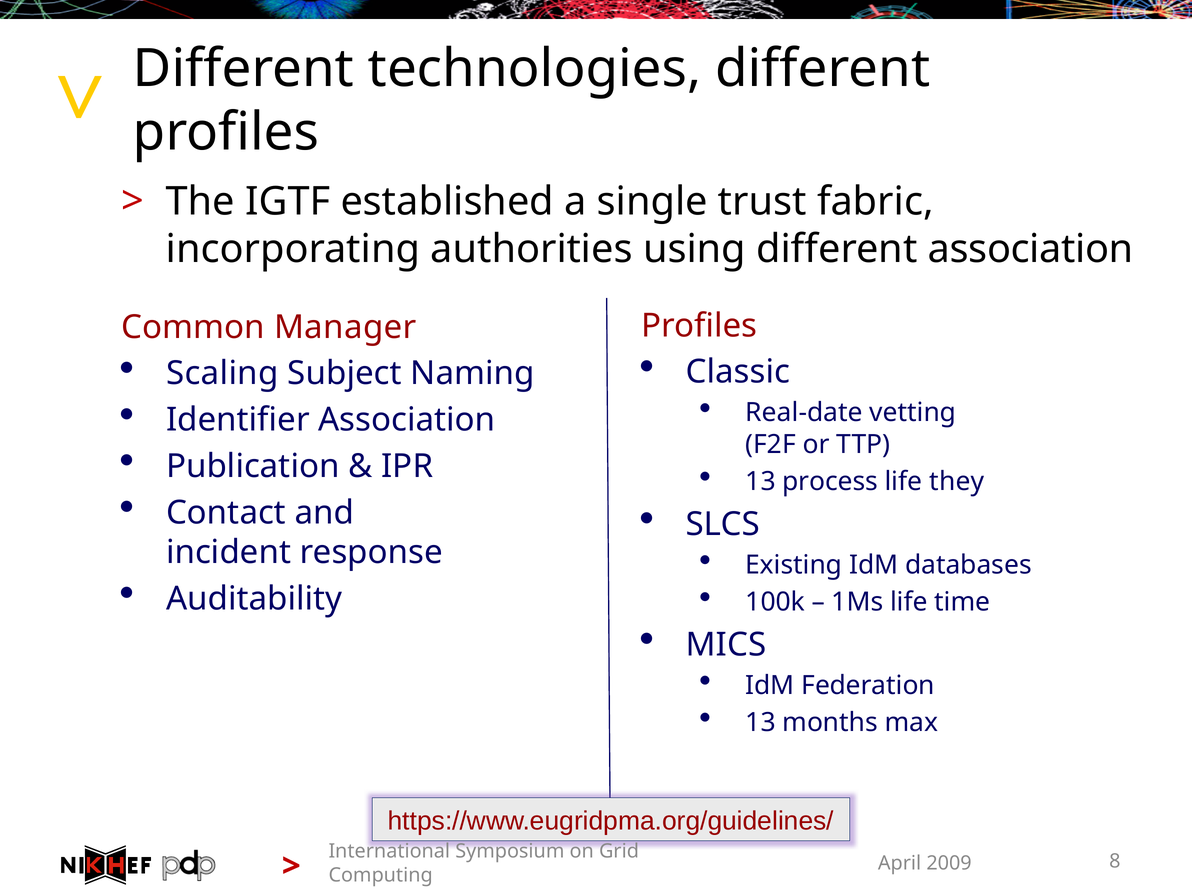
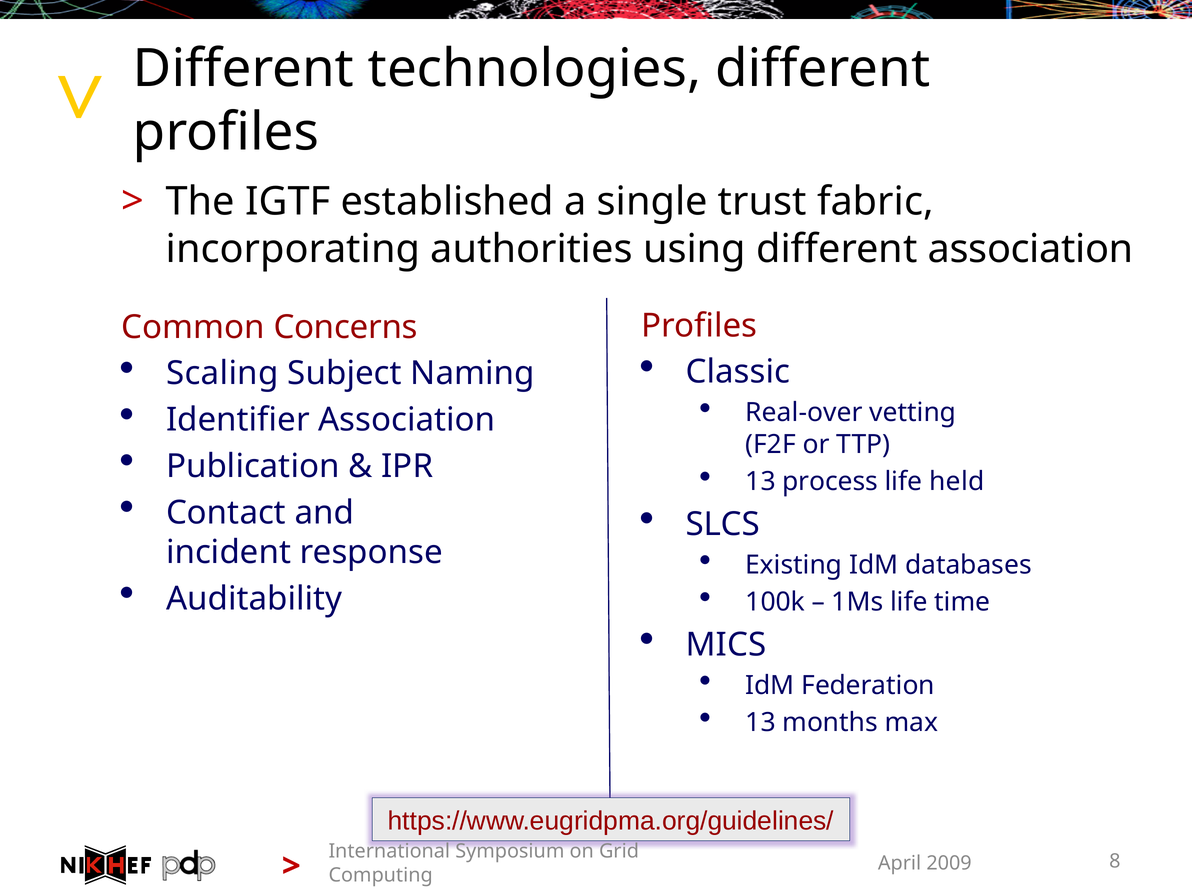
Manager: Manager -> Concerns
Real-date: Real-date -> Real-over
they: they -> held
